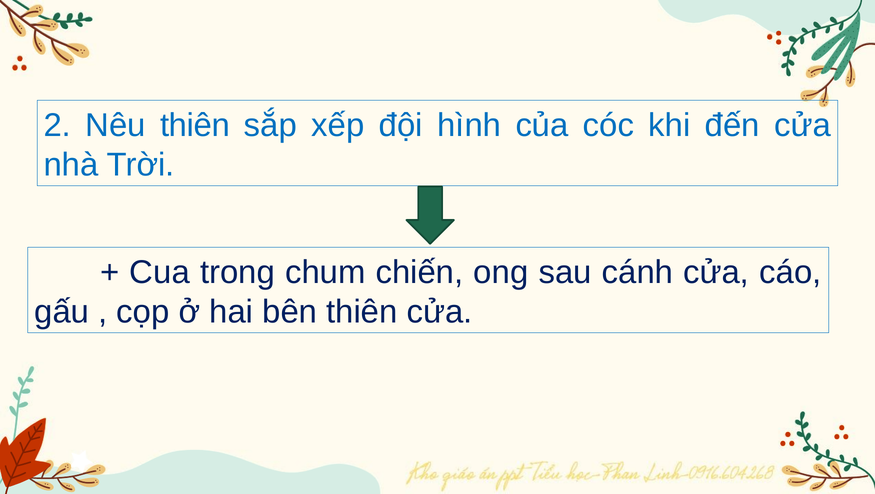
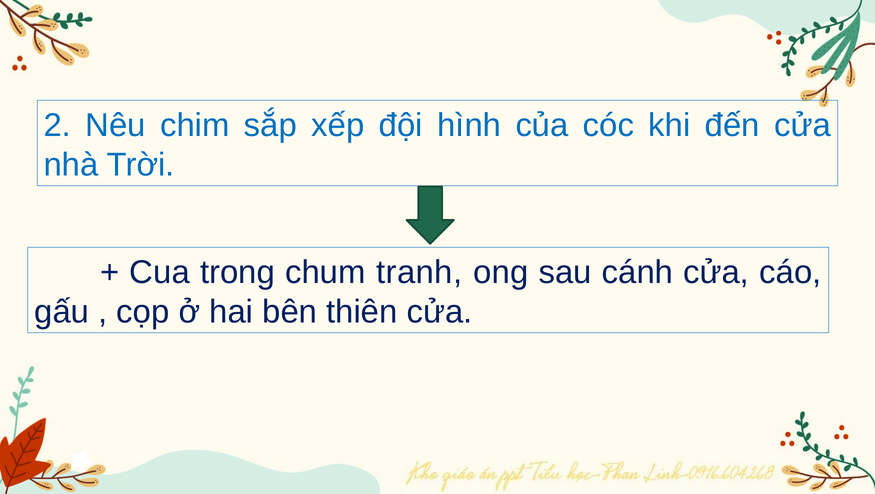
Nêu thiên: thiên -> chim
chiến: chiến -> tranh
